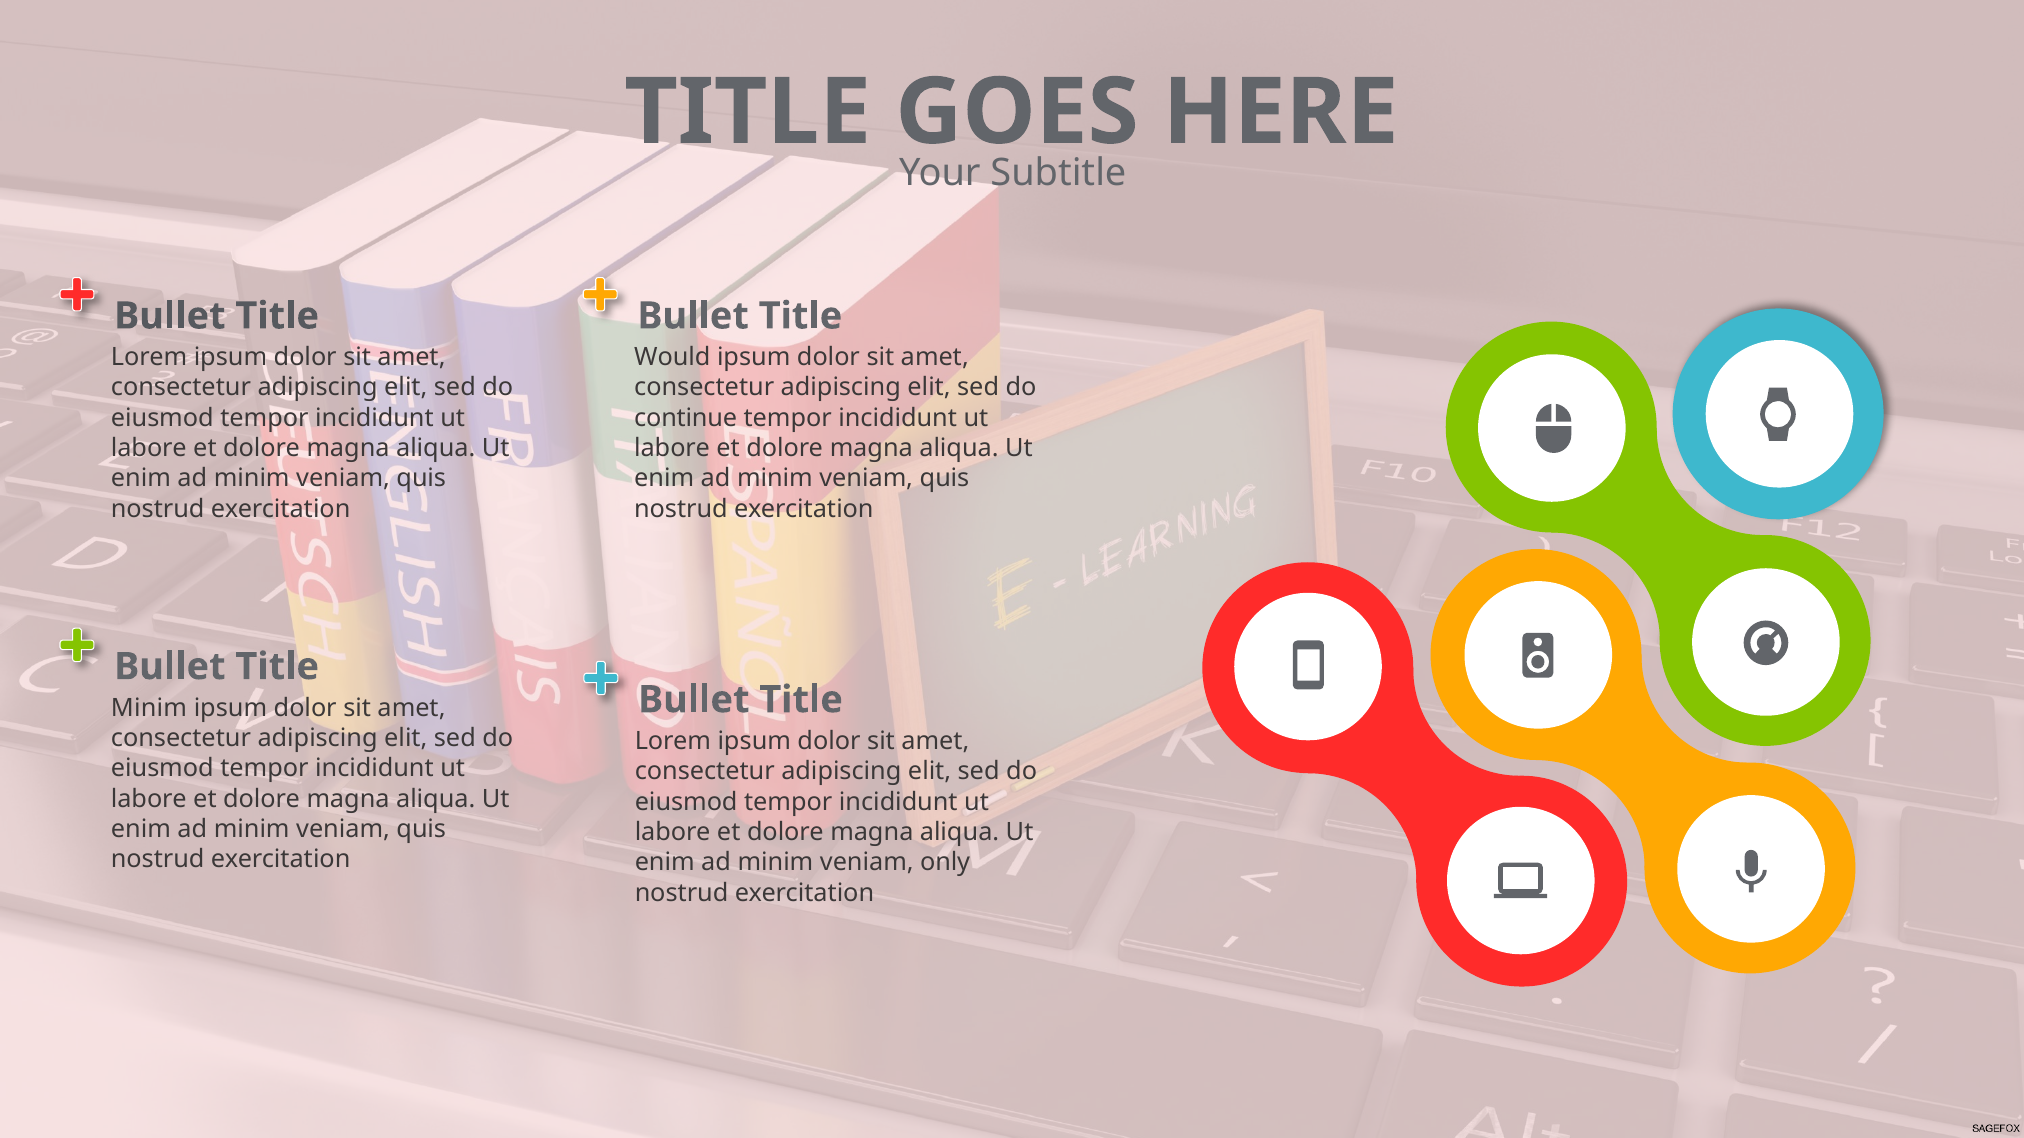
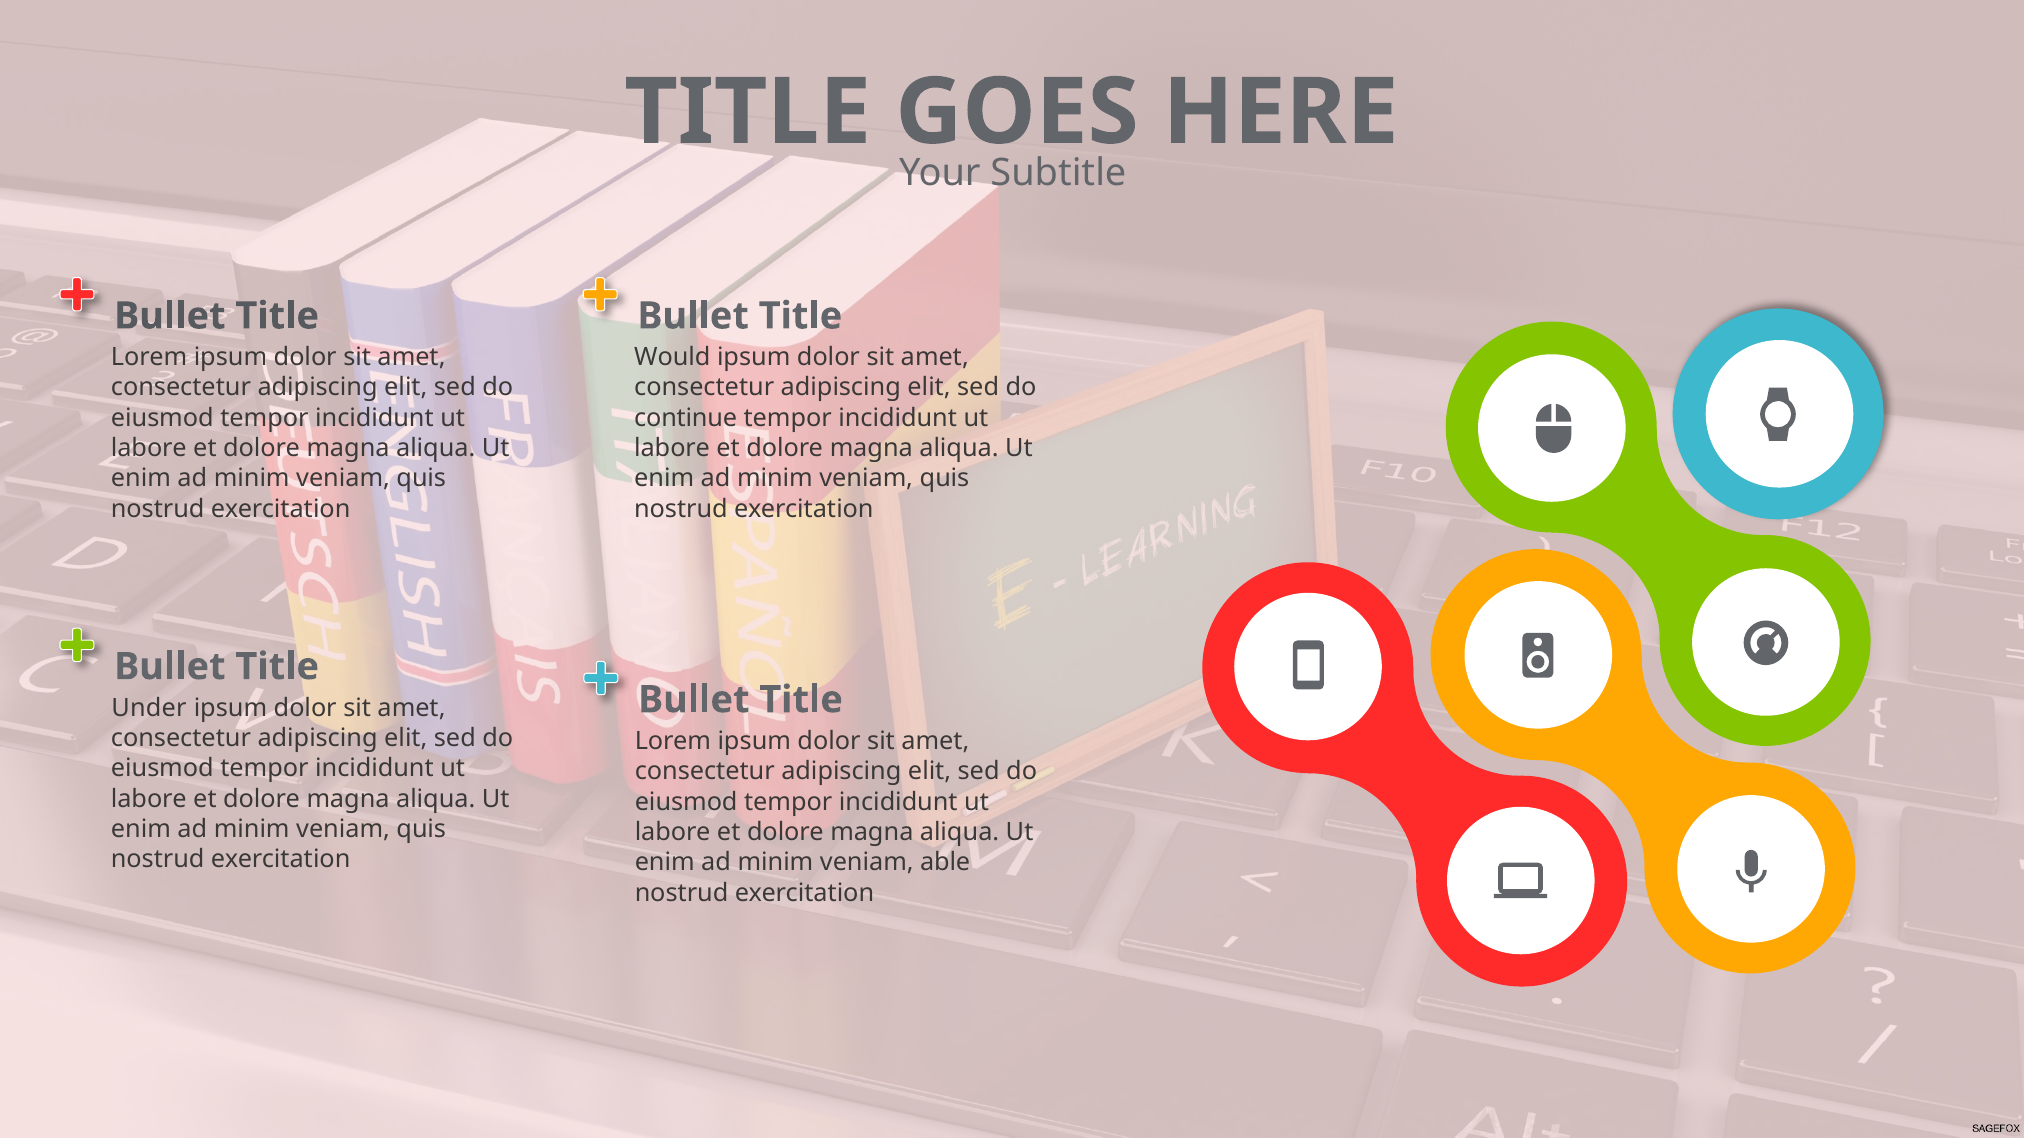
Minim at (149, 708): Minim -> Under
only: only -> able
